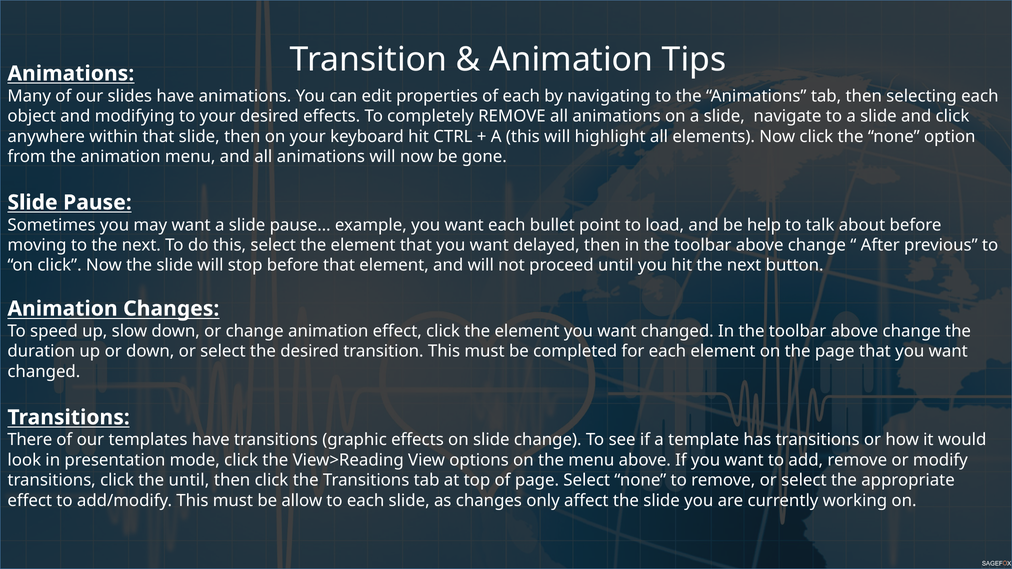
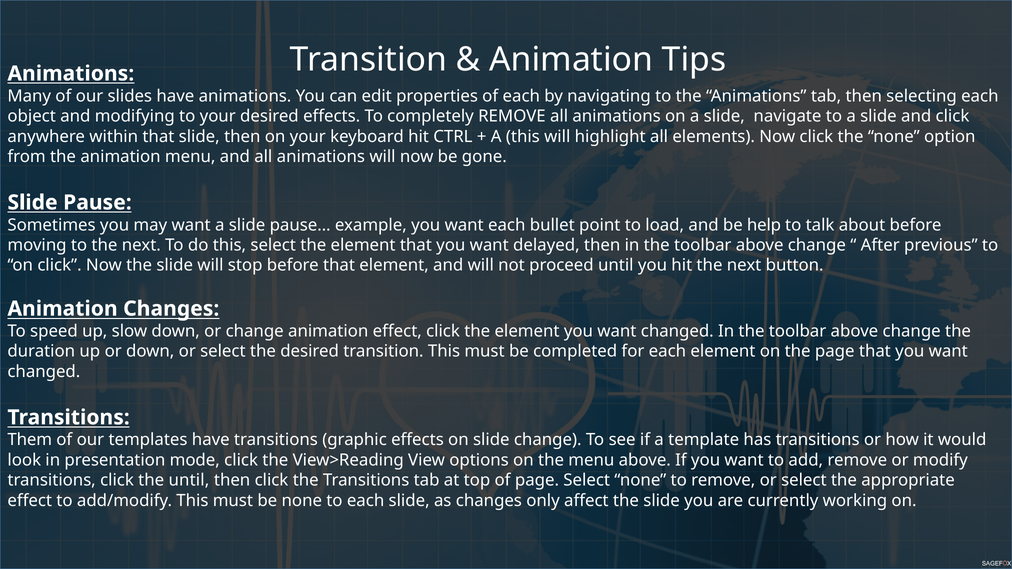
There: There -> Them
be allow: allow -> none
